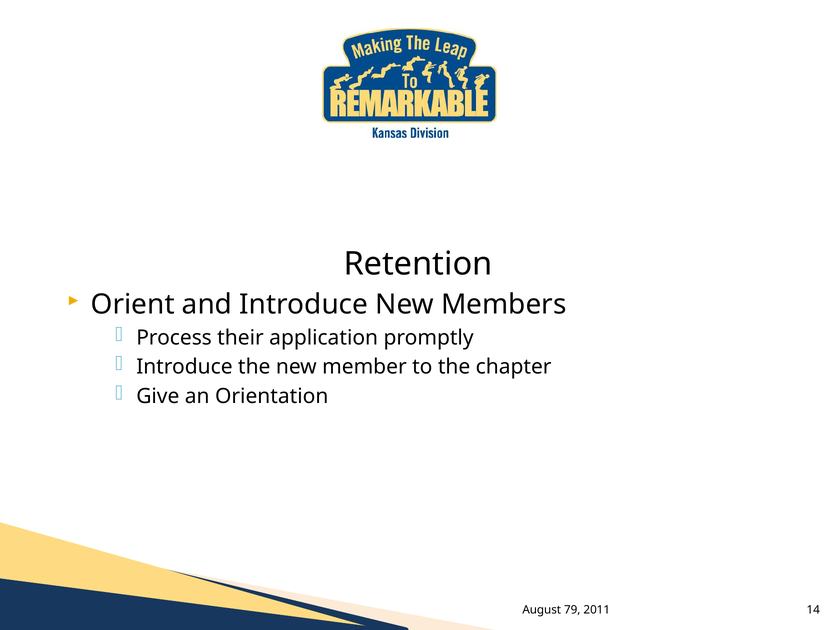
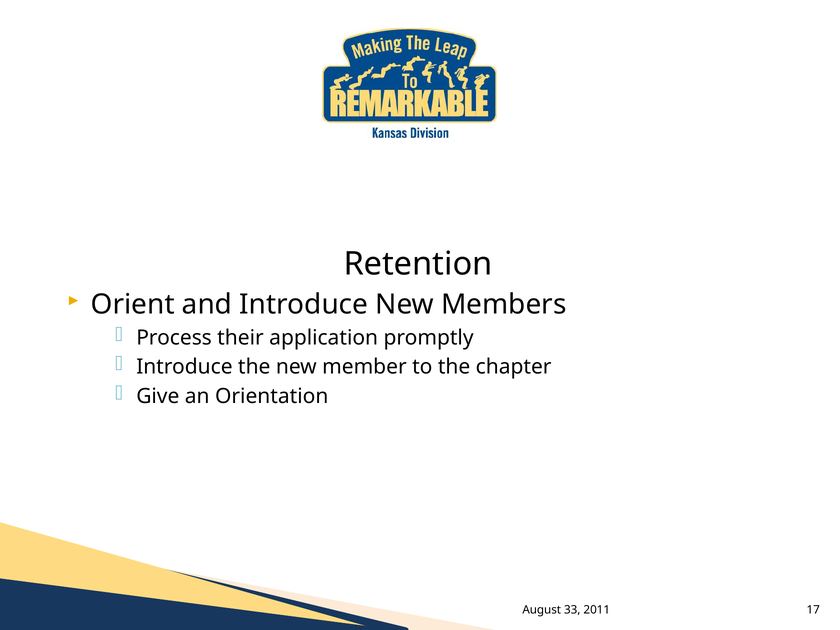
79: 79 -> 33
14: 14 -> 17
